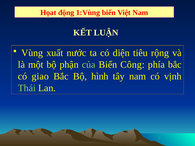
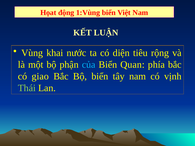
xuất: xuất -> khai
của colour: light green -> light blue
Công: Công -> Quan
Bộ hình: hình -> biển
